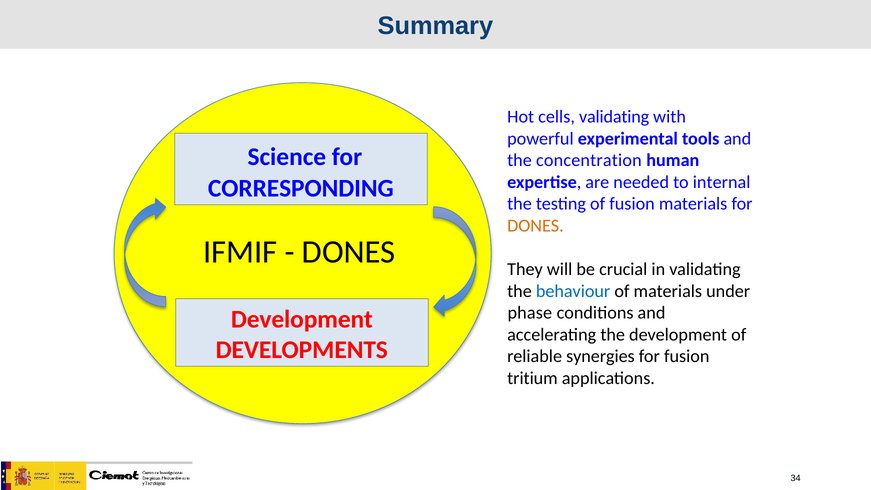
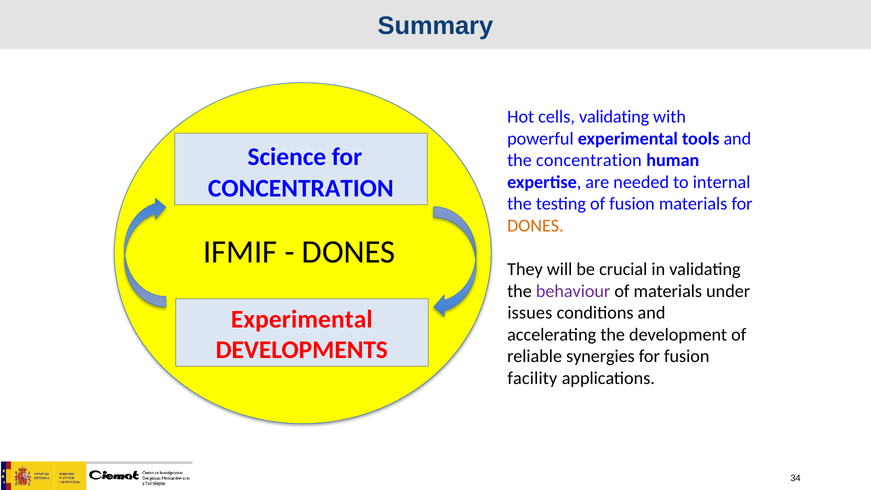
CORRESPONDING at (301, 188): CORRESPONDING -> CONCENTRATION
behaviour colour: blue -> purple
phase: phase -> issues
Development at (302, 319): Development -> Experimental
tritium: tritium -> facility
